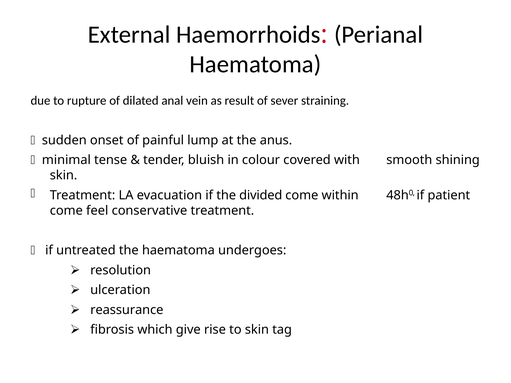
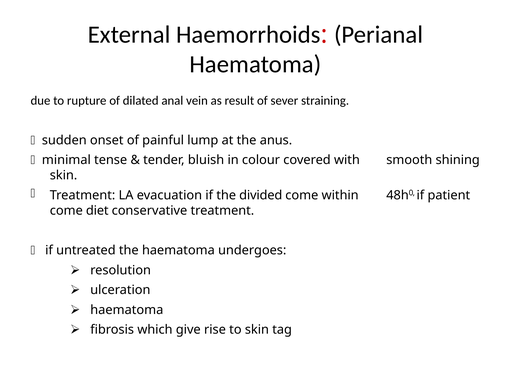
feel: feel -> diet
reassurance at (127, 310): reassurance -> haematoma
